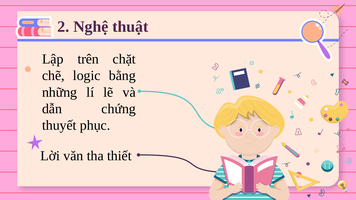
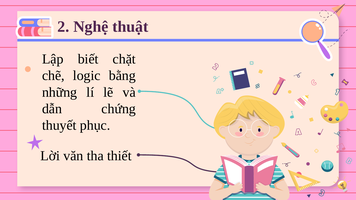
trên: trên -> biết
